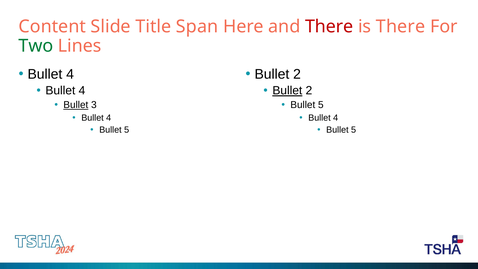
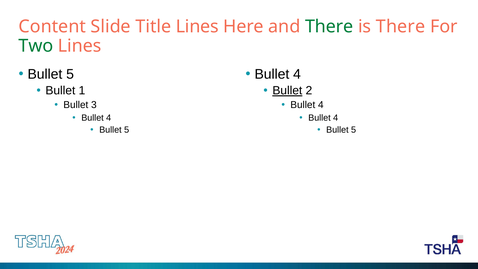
Title Span: Span -> Lines
There at (329, 27) colour: red -> green
4 at (70, 74): 4 -> 5
2 at (297, 74): 2 -> 4
4 at (82, 91): 4 -> 1
Bullet at (76, 105) underline: present -> none
5 at (321, 105): 5 -> 4
